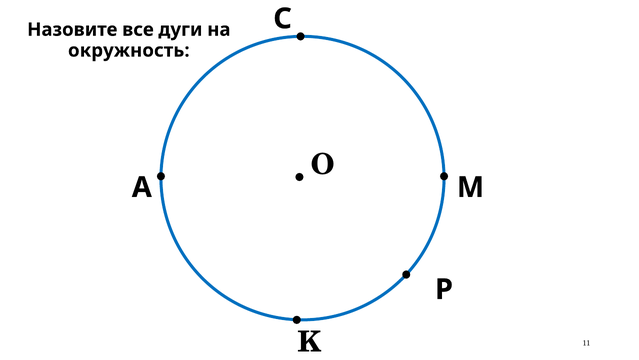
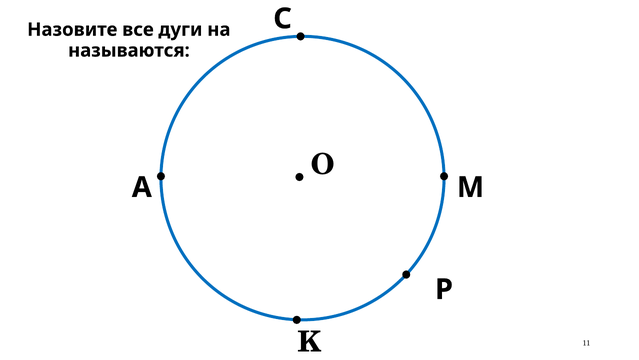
окружность: окружность -> называются
